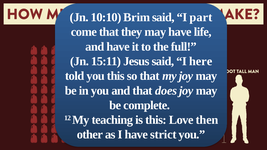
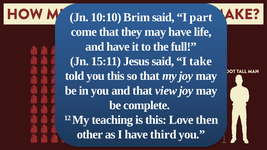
here: here -> take
does: does -> view
strict: strict -> third
